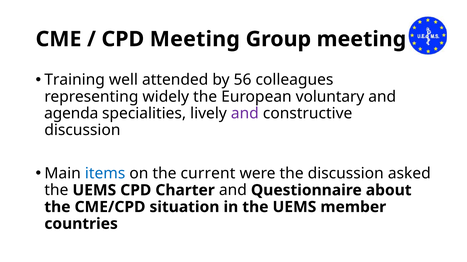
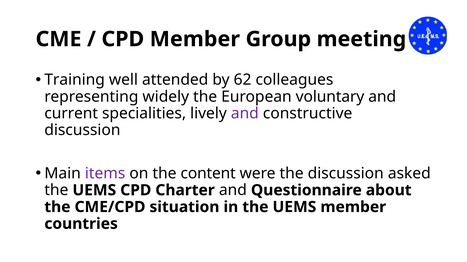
CPD Meeting: Meeting -> Member
56: 56 -> 62
agenda: agenda -> current
items colour: blue -> purple
current: current -> content
